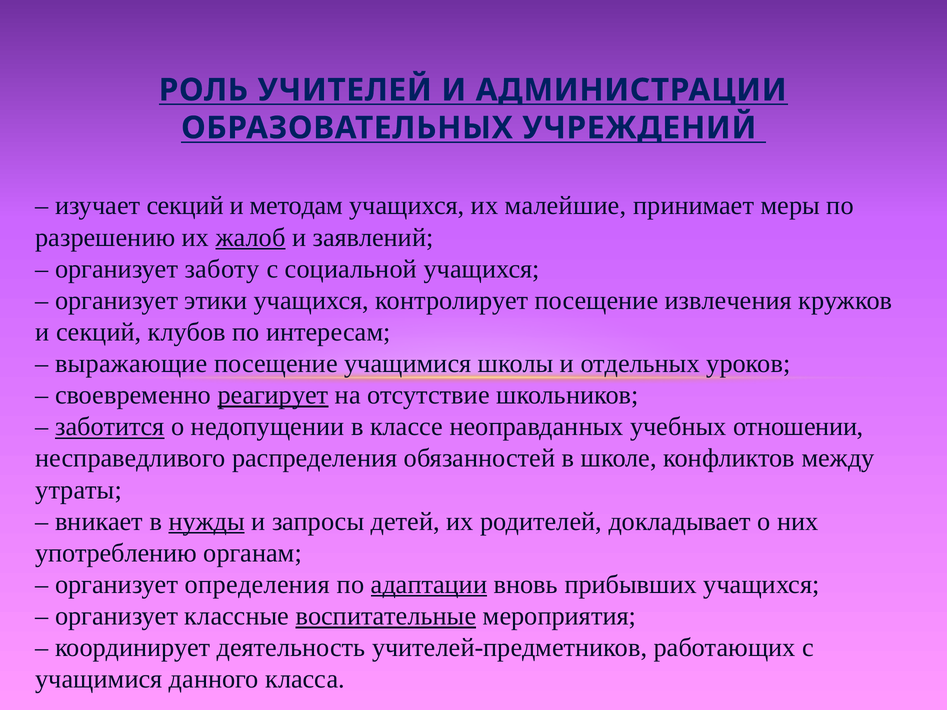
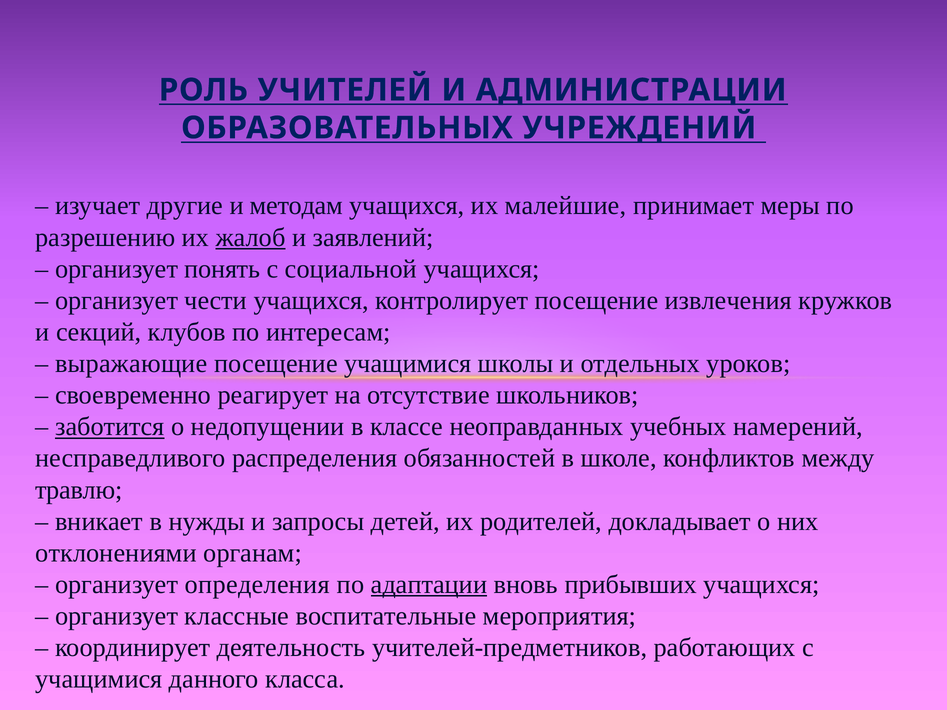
изучает секций: секций -> другие
заботу: заботу -> понять
этики: этики -> чести
реагирует underline: present -> none
отношении: отношении -> намерений
утраты: утраты -> травлю
нужды underline: present -> none
употреблению: употреблению -> отклонениями
воспитательные underline: present -> none
